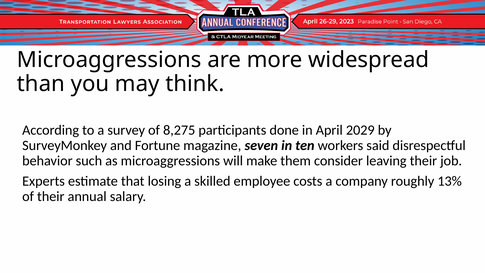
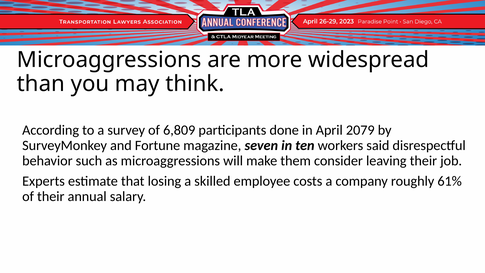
8,275: 8,275 -> 6,809
2029: 2029 -> 2079
13%: 13% -> 61%
